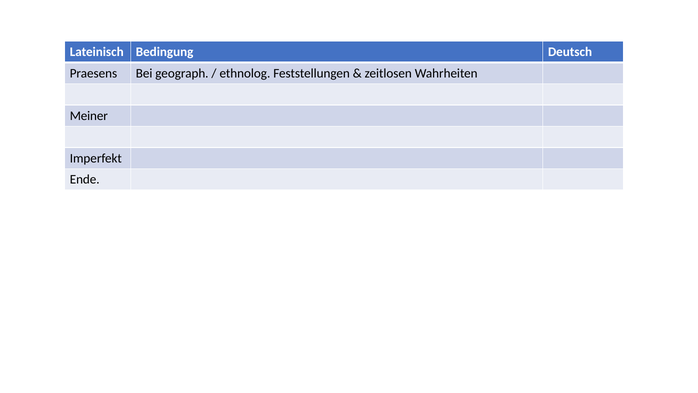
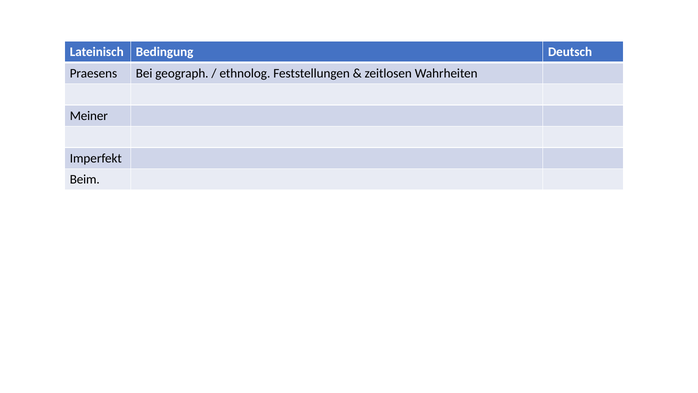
Ende: Ende -> Beim
